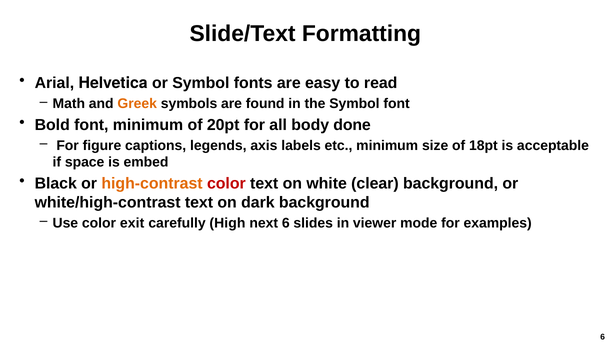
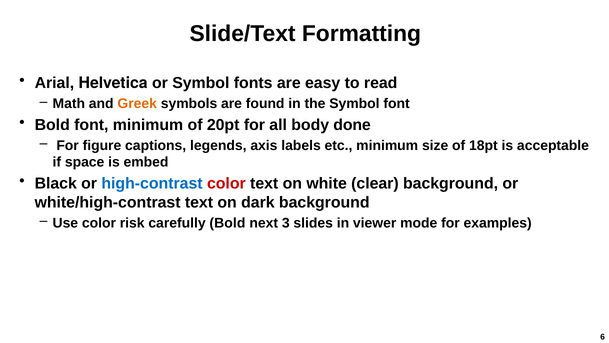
high-contrast colour: orange -> blue
exit: exit -> risk
carefully High: High -> Bold
next 6: 6 -> 3
